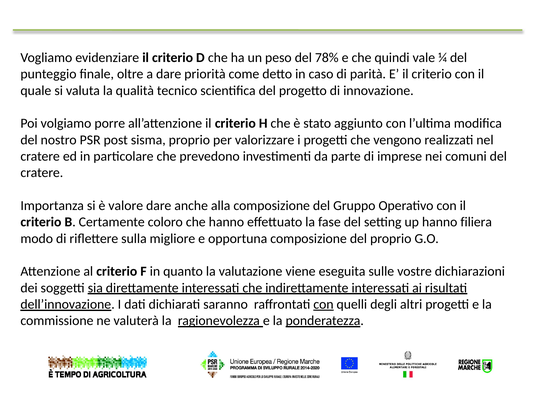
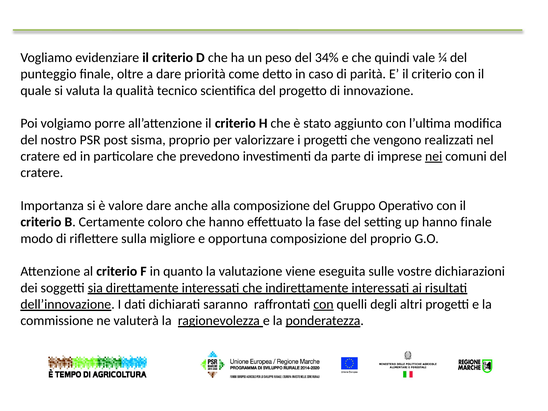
78%: 78% -> 34%
nei underline: none -> present
hanno filiera: filiera -> finale
